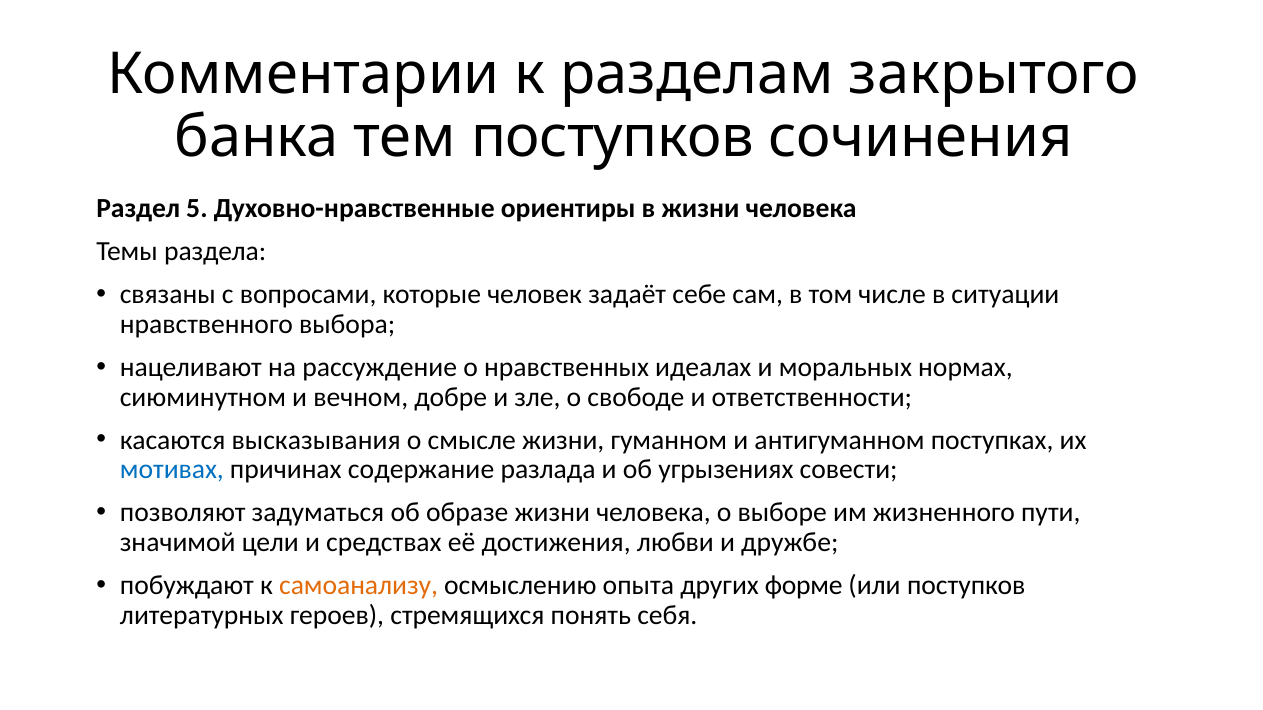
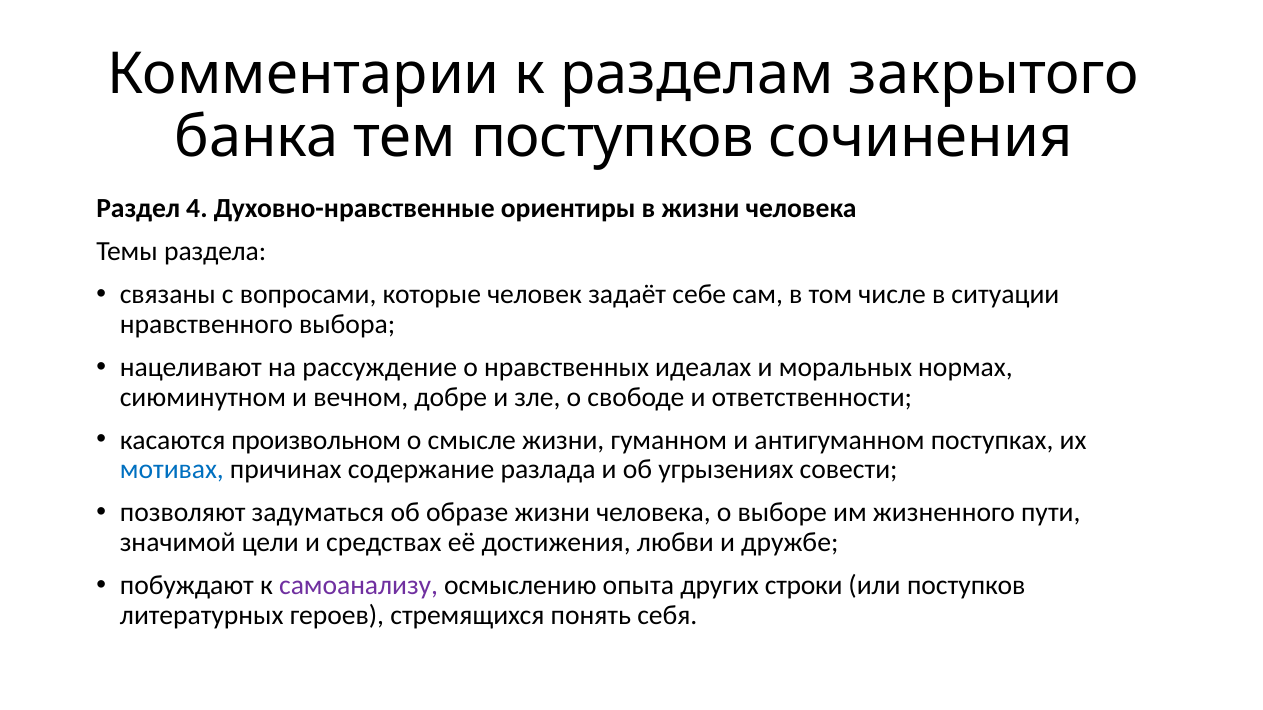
5: 5 -> 4
высказывания: высказывания -> произвольном
самоанализу colour: orange -> purple
форме: форме -> строки
